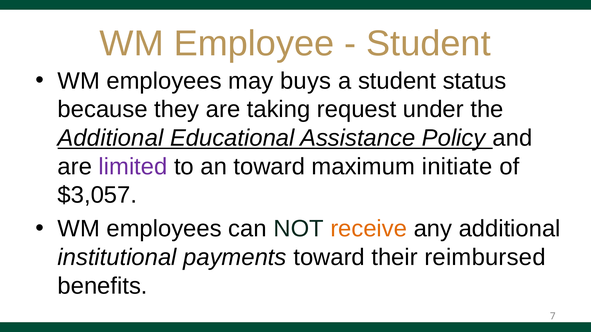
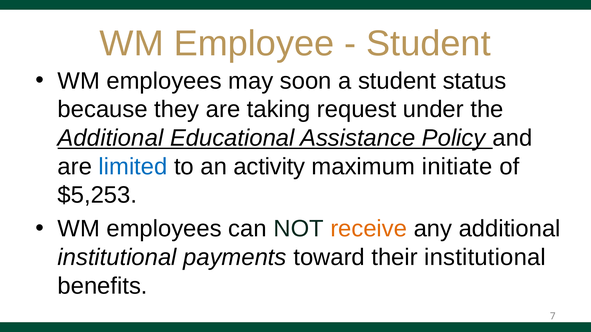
buys: buys -> soon
limited colour: purple -> blue
an toward: toward -> activity
$3,057: $3,057 -> $5,253
their reimbursed: reimbursed -> institutional
